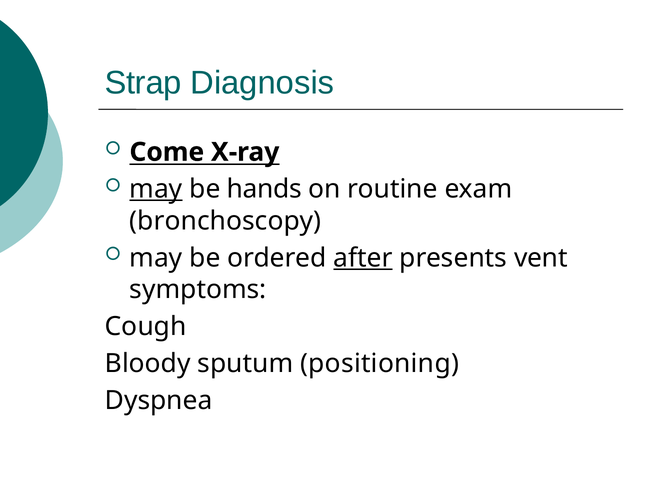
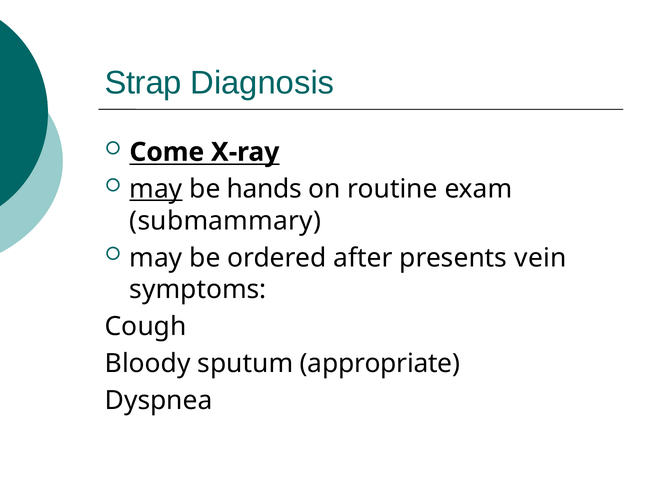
bronchoscopy: bronchoscopy -> submammary
after underline: present -> none
vent: vent -> vein
positioning: positioning -> appropriate
